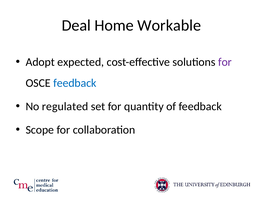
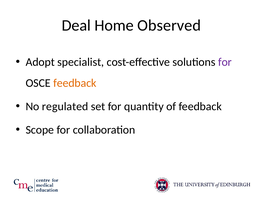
Workable: Workable -> Observed
expected: expected -> specialist
feedback at (75, 83) colour: blue -> orange
